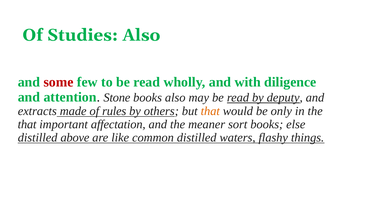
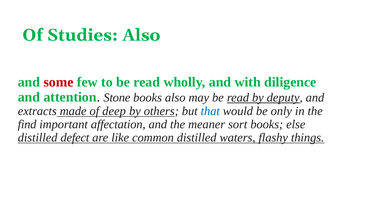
rules: rules -> deep
that at (210, 111) colour: orange -> blue
that at (27, 125): that -> find
above: above -> defect
